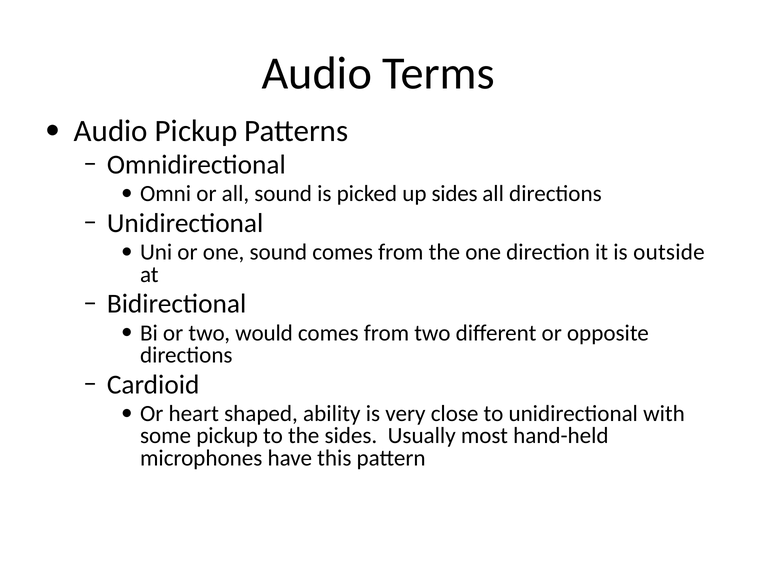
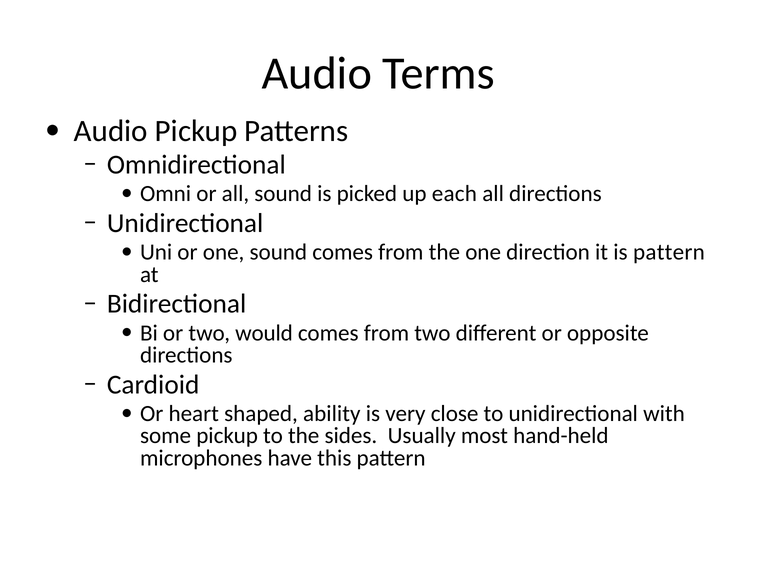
up sides: sides -> each
is outside: outside -> pattern
